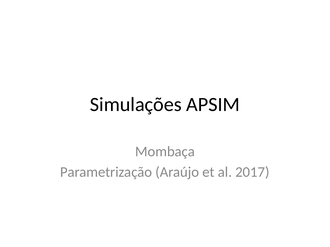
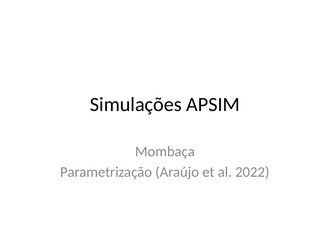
2017: 2017 -> 2022
